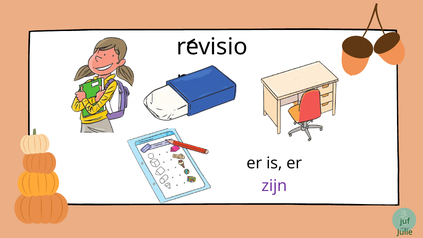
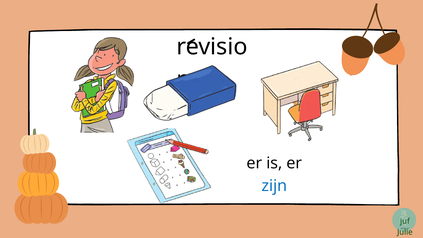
zijn colour: purple -> blue
